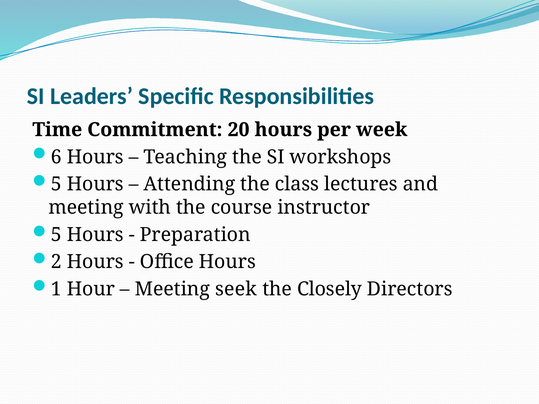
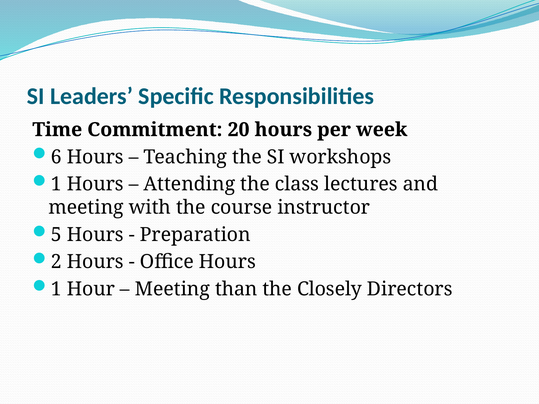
5 at (56, 184): 5 -> 1
seek: seek -> than
